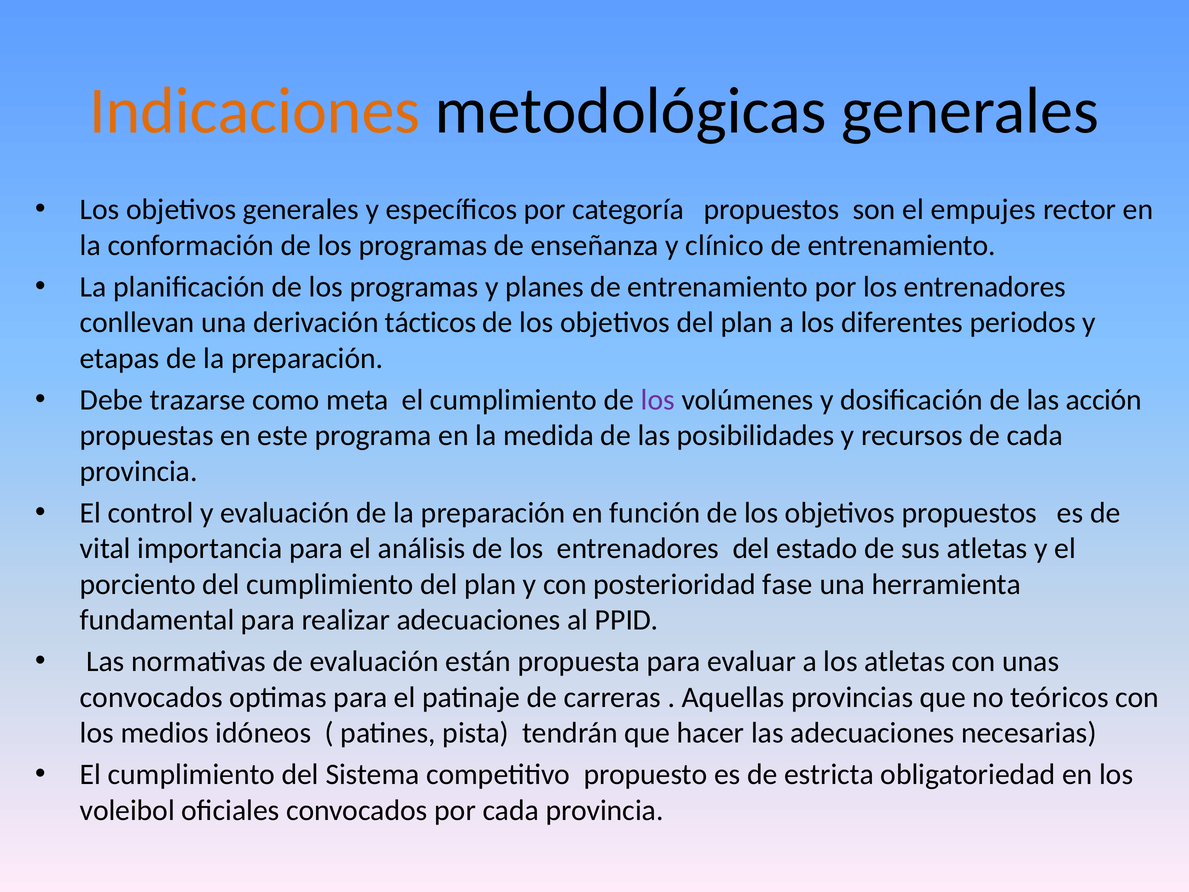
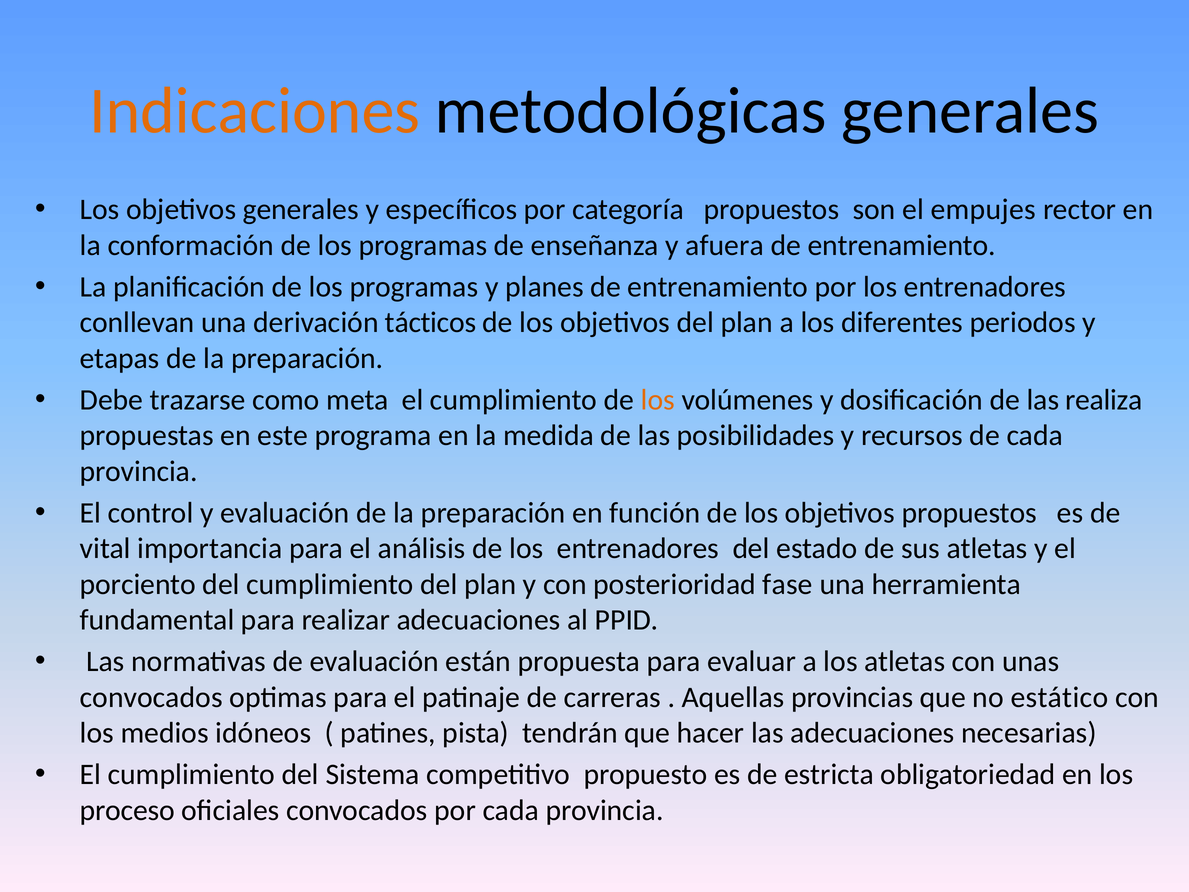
clínico: clínico -> afuera
los at (658, 400) colour: purple -> orange
acción: acción -> realiza
teóricos: teóricos -> estático
voleibol: voleibol -> proceso
